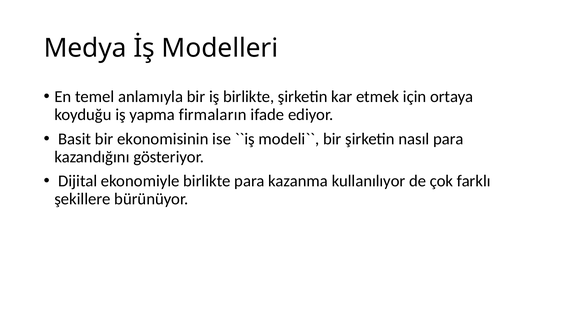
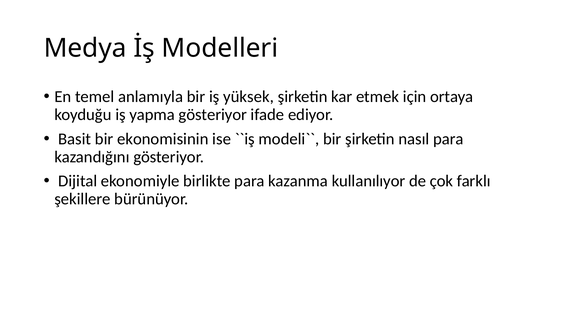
iş birlikte: birlikte -> yüksek
yapma firmaların: firmaların -> gösteriyor
